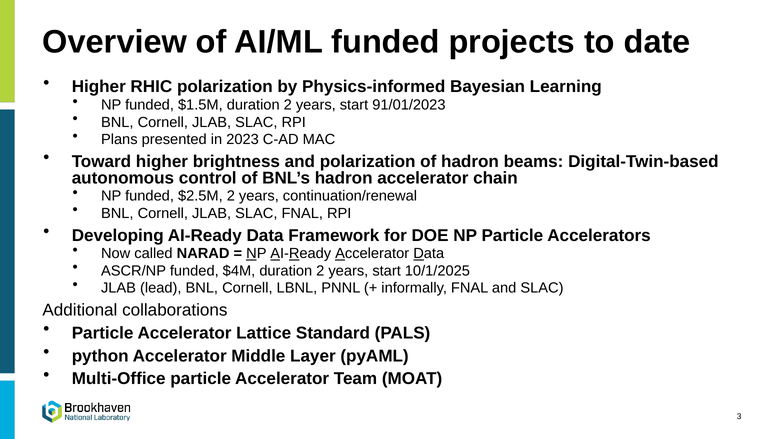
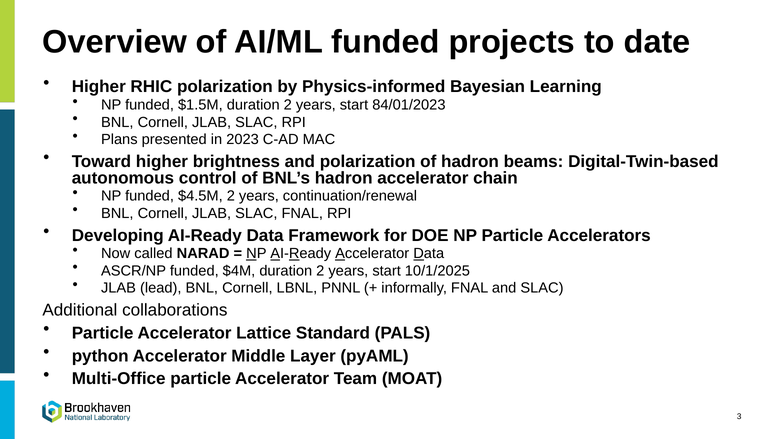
91/01/2023: 91/01/2023 -> 84/01/2023
$2.5M: $2.5M -> $4.5M
